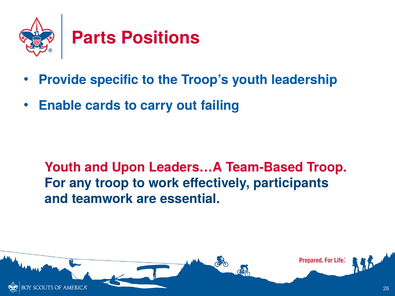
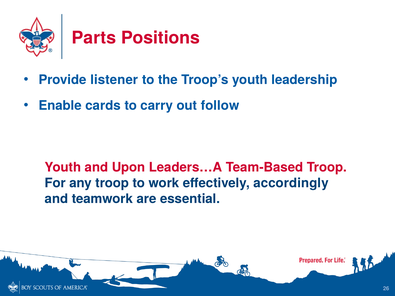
specific: specific -> listener
failing: failing -> follow
participants: participants -> accordingly
